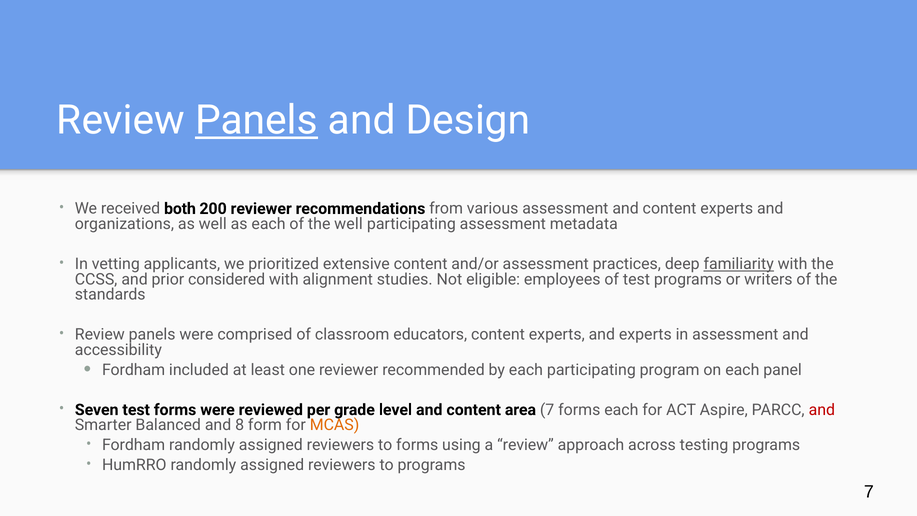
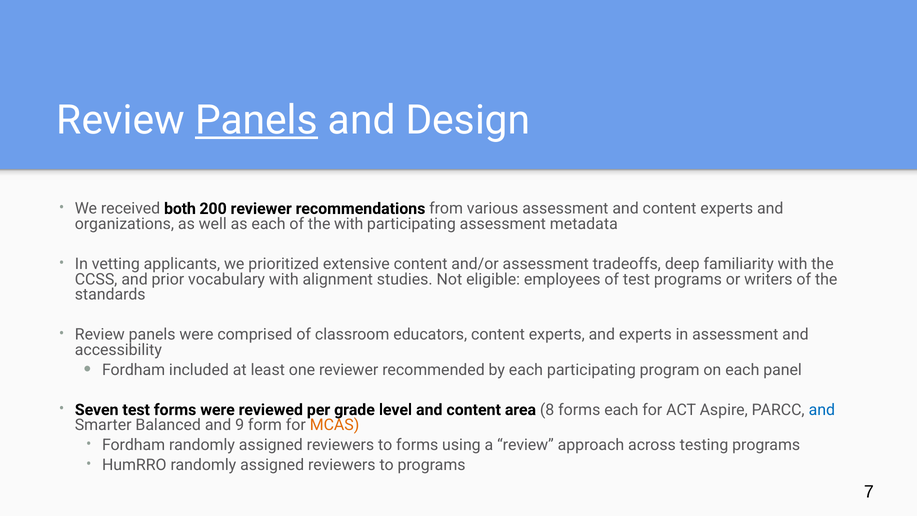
the well: well -> with
practices: practices -> tradeoffs
familiarity underline: present -> none
considered: considered -> vocabulary
area 7: 7 -> 8
and at (822, 410) colour: red -> blue
8: 8 -> 9
